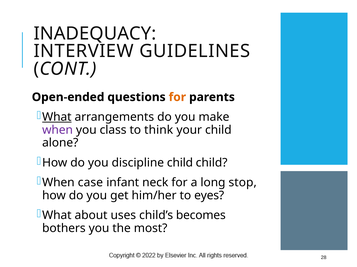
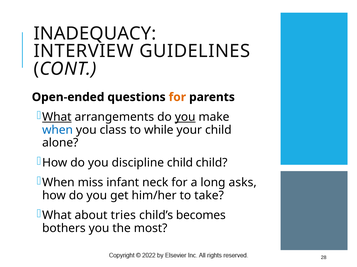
you at (185, 117) underline: none -> present
when at (58, 130) colour: purple -> blue
think: think -> while
case: case -> miss
stop: stop -> asks
eyes: eyes -> take
uses: uses -> tries
